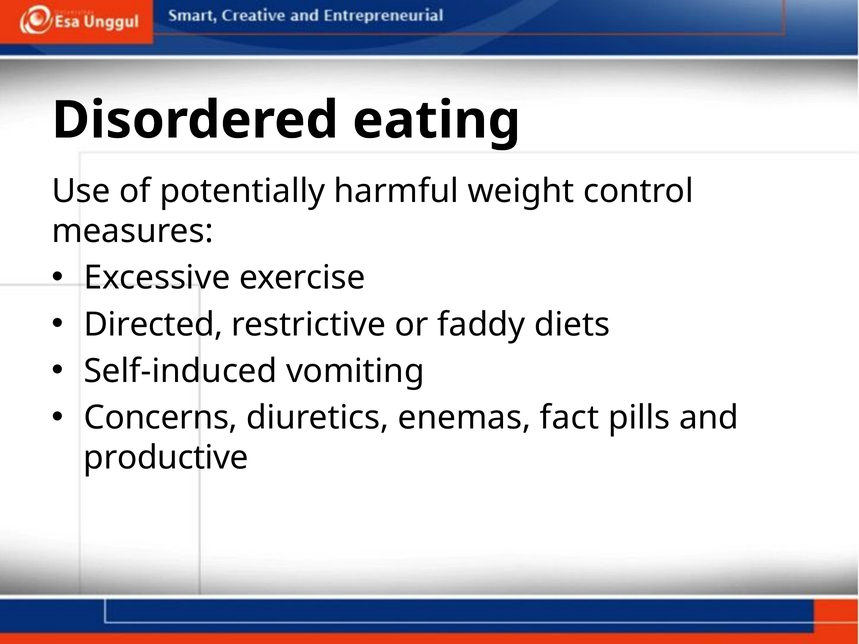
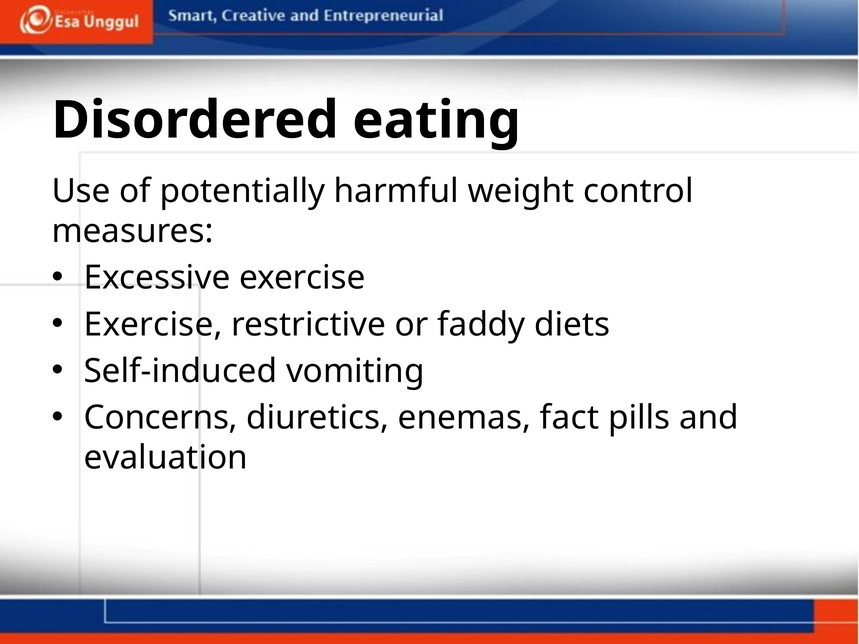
Directed at (153, 325): Directed -> Exercise
productive: productive -> evaluation
